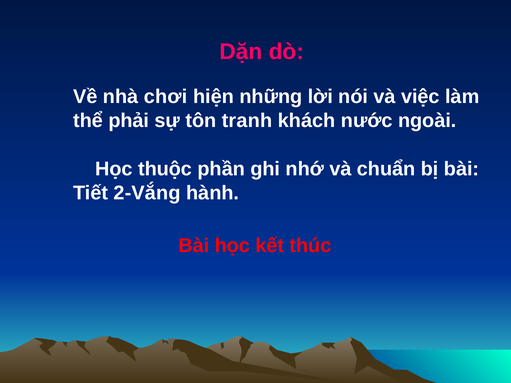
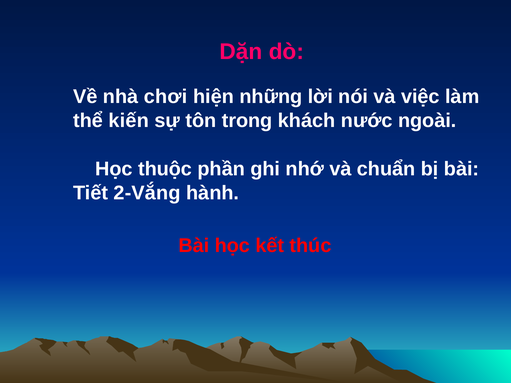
phải: phải -> kiến
tranh: tranh -> trong
